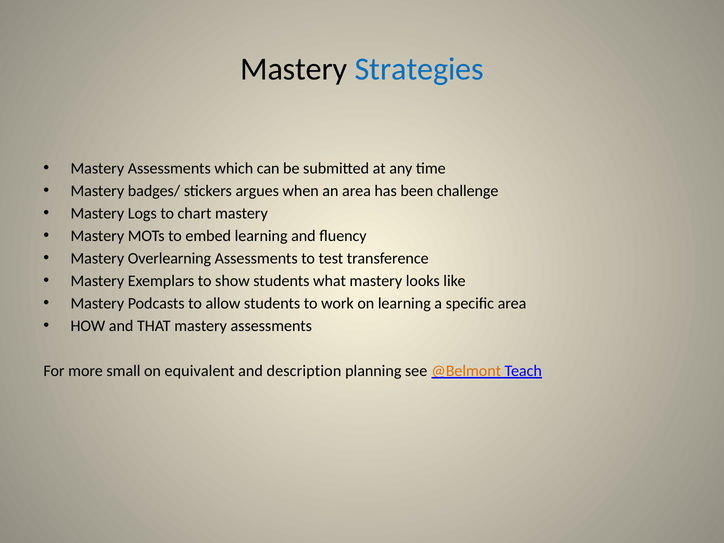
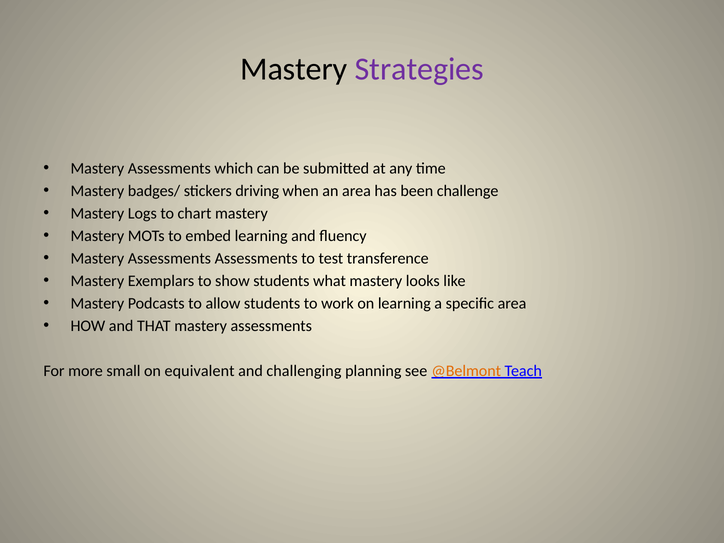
Strategies colour: blue -> purple
argues: argues -> driving
Overlearning at (169, 258): Overlearning -> Assessments
description: description -> challenging
